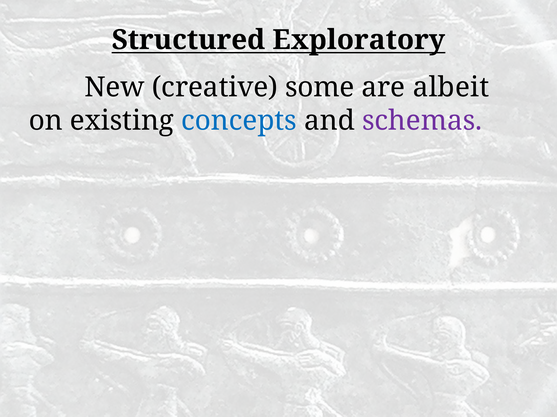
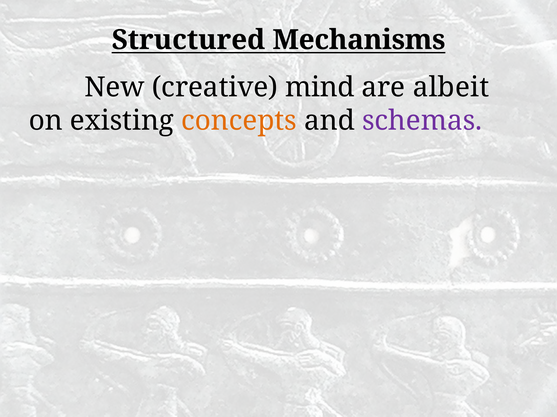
Exploratory: Exploratory -> Mechanisms
some: some -> mind
concepts colour: blue -> orange
